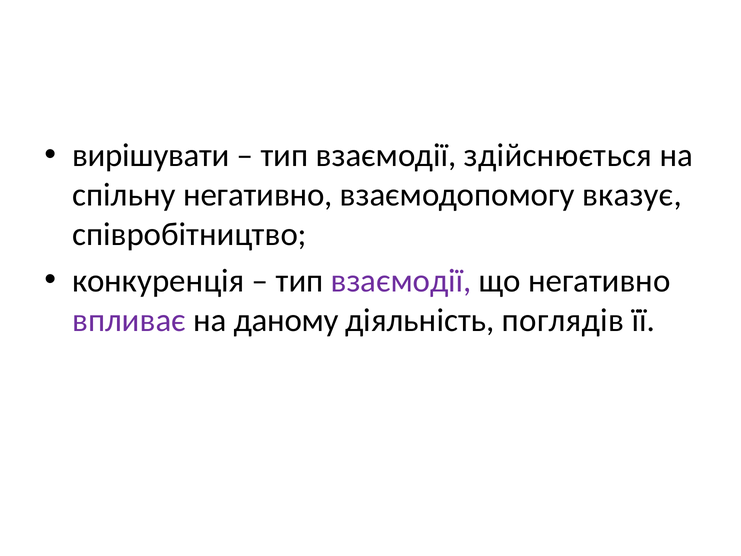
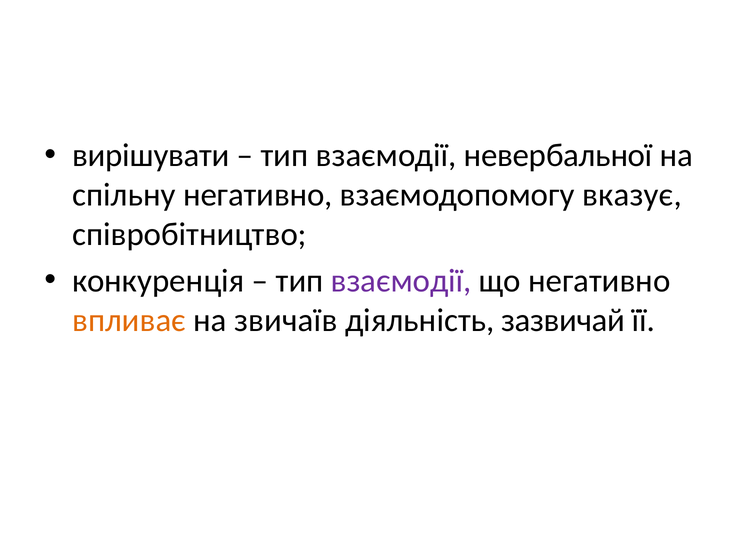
здійснюється: здійснюється -> невербальної
впливає colour: purple -> orange
даному: даному -> звичаїв
поглядів: поглядів -> зазвичай
